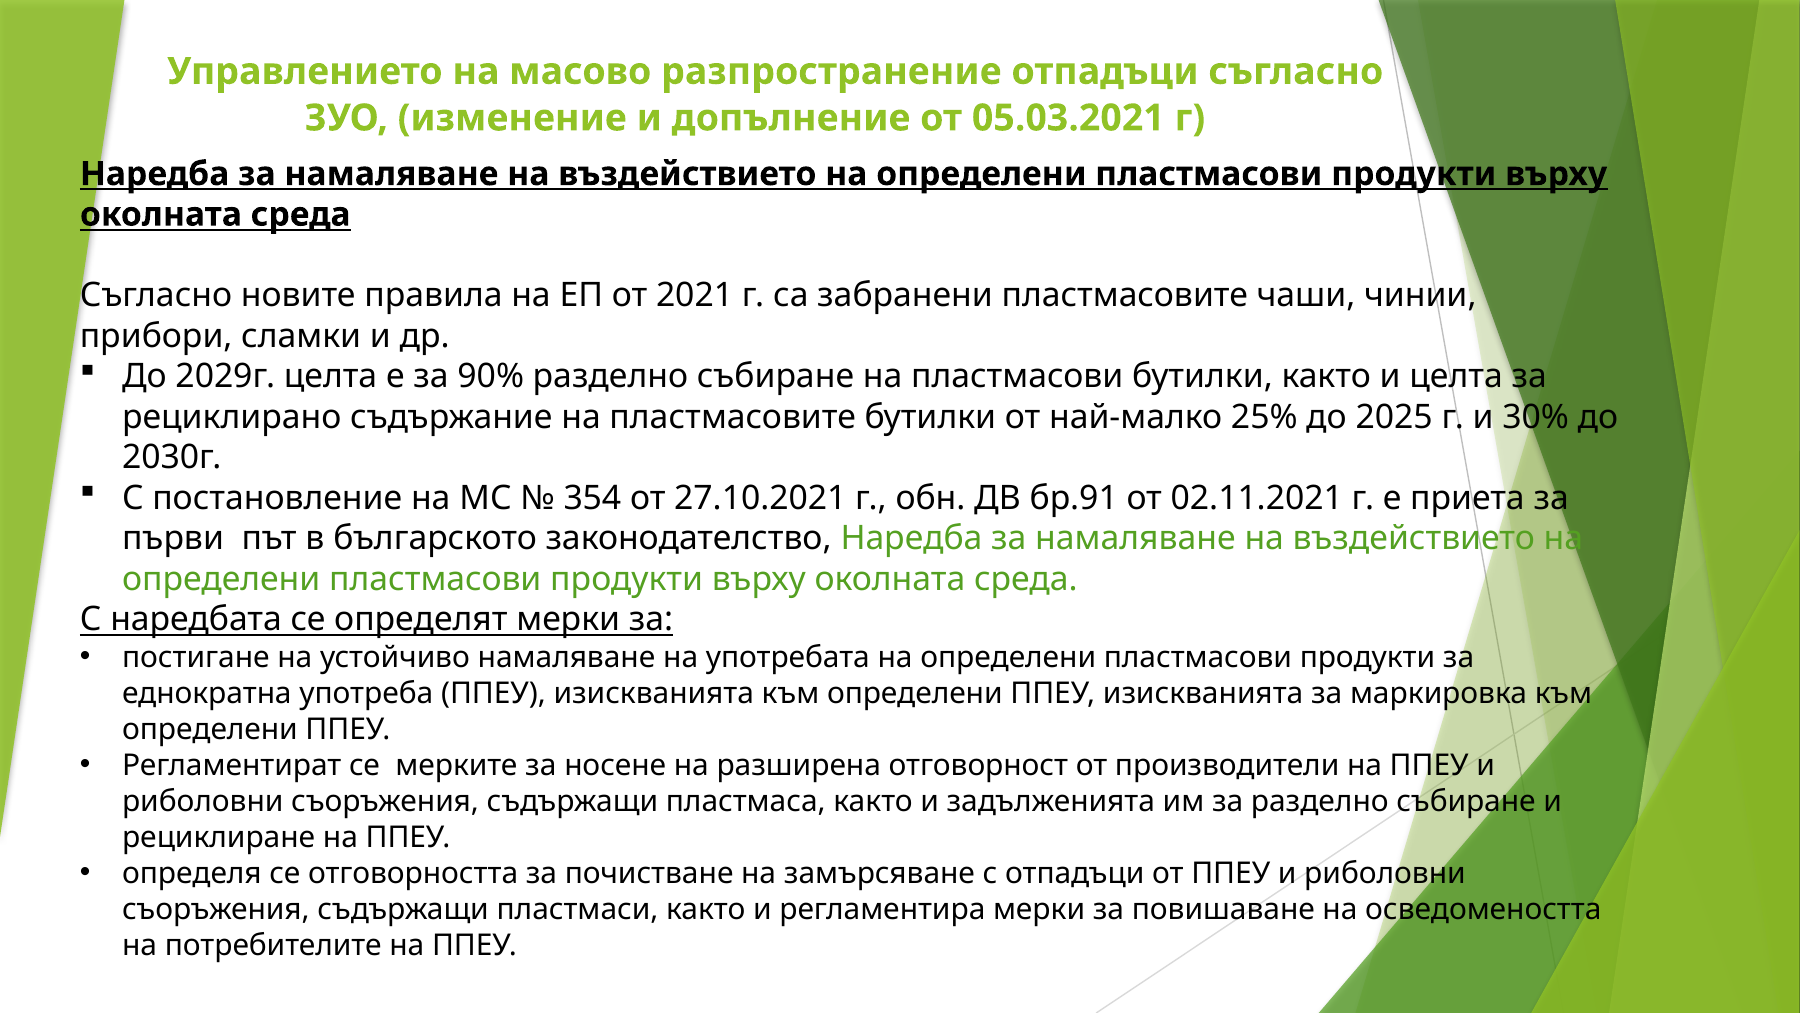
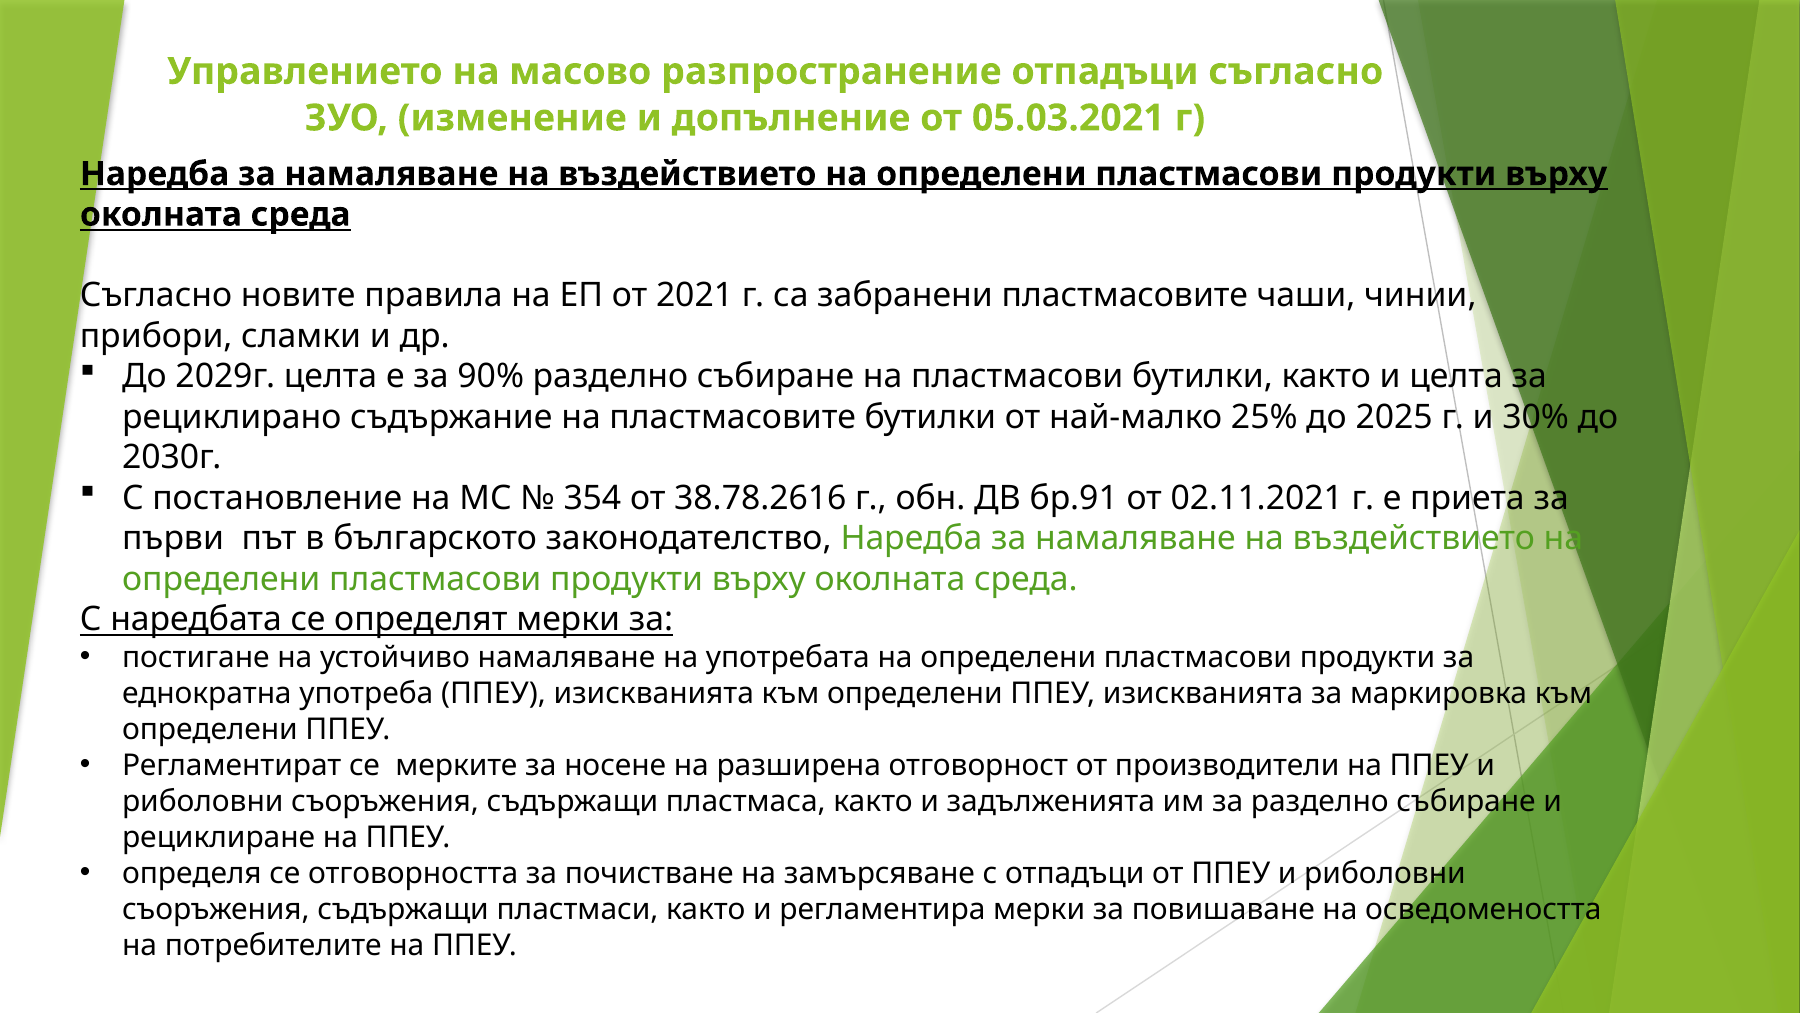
27.10.2021: 27.10.2021 -> 38.78.2616
